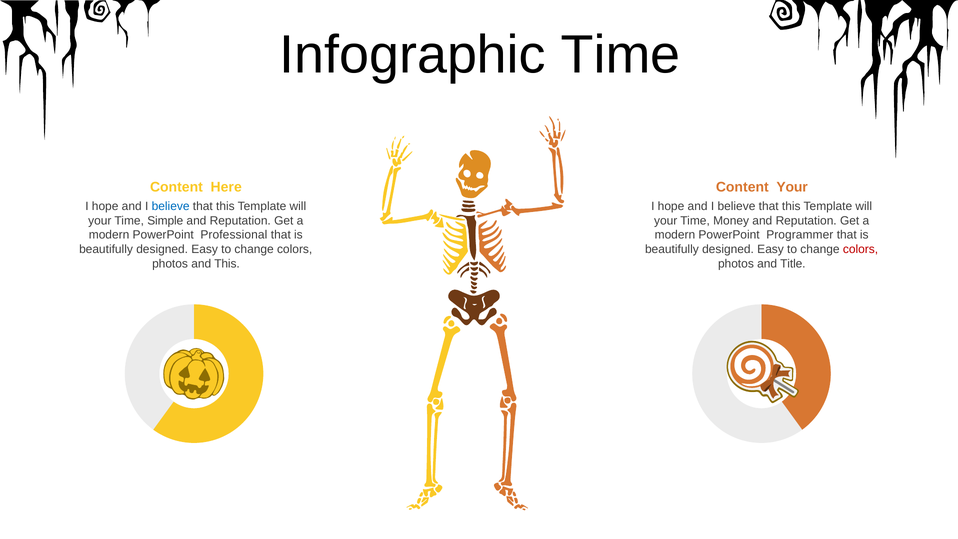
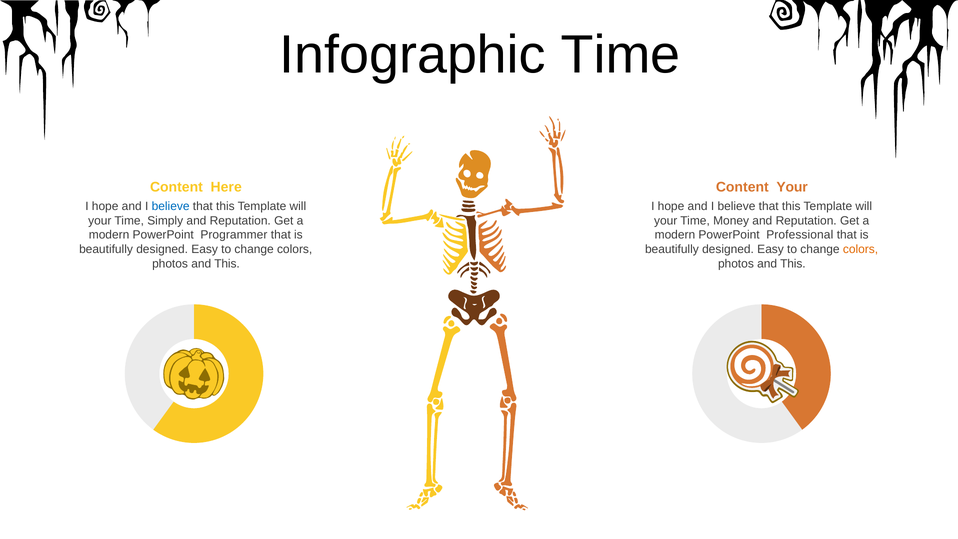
Simple: Simple -> Simply
Professional: Professional -> Programmer
Programmer: Programmer -> Professional
colors at (861, 249) colour: red -> orange
Title at (793, 264): Title -> This
